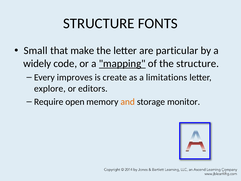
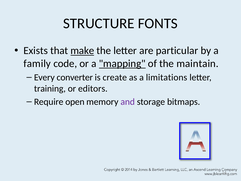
Small: Small -> Exists
make underline: none -> present
widely: widely -> family
the structure: structure -> maintain
improves: improves -> converter
explore: explore -> training
and colour: orange -> purple
monitor: monitor -> bitmaps
